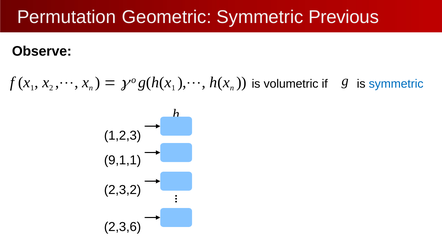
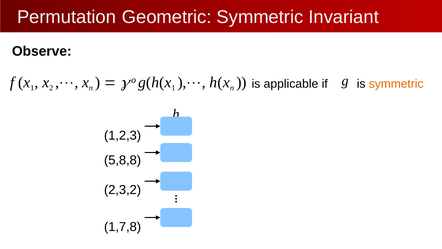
Previous: Previous -> Invariant
volumetric: volumetric -> applicable
symmetric at (396, 84) colour: blue -> orange
9,1,1: 9,1,1 -> 5,8,8
2,3,6: 2,3,6 -> 1,7,8
